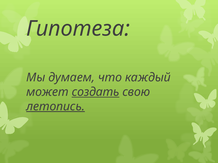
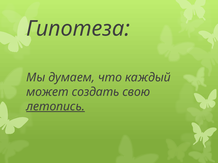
создать underline: present -> none
